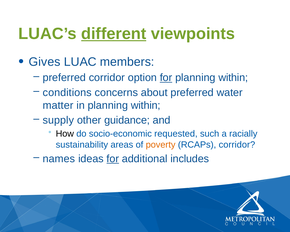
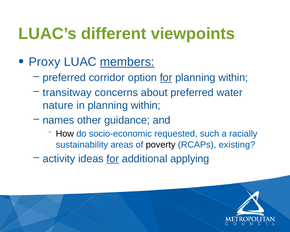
different underline: present -> none
Gives: Gives -> Proxy
members underline: none -> present
conditions: conditions -> transitway
matter: matter -> nature
supply: supply -> names
poverty colour: orange -> black
RCAPs corridor: corridor -> existing
names: names -> activity
includes: includes -> applying
